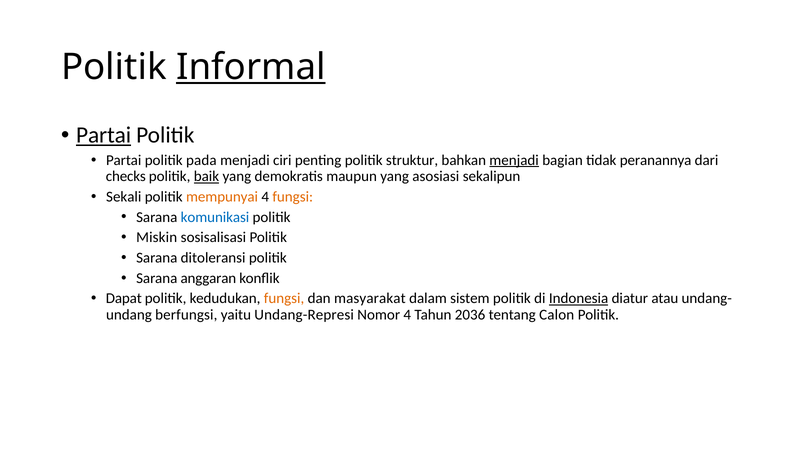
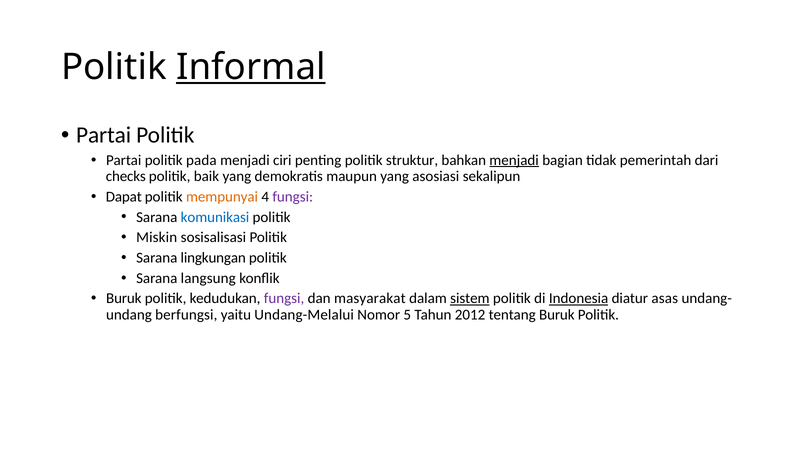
Partai at (104, 135) underline: present -> none
peranannya: peranannya -> pemerintah
baik underline: present -> none
Sekali: Sekali -> Dapat
fungsi at (293, 197) colour: orange -> purple
ditoleransi: ditoleransi -> lingkungan
anggaran: anggaran -> langsung
Dapat at (124, 299): Dapat -> Buruk
fungsi at (284, 299) colour: orange -> purple
sistem underline: none -> present
atau: atau -> asas
Undang-Represi: Undang-Represi -> Undang-Melalui
Nomor 4: 4 -> 5
2036: 2036 -> 2012
tentang Calon: Calon -> Buruk
